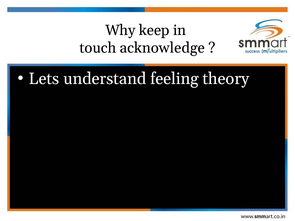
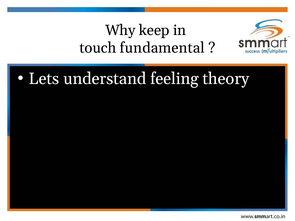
acknowledge: acknowledge -> fundamental
